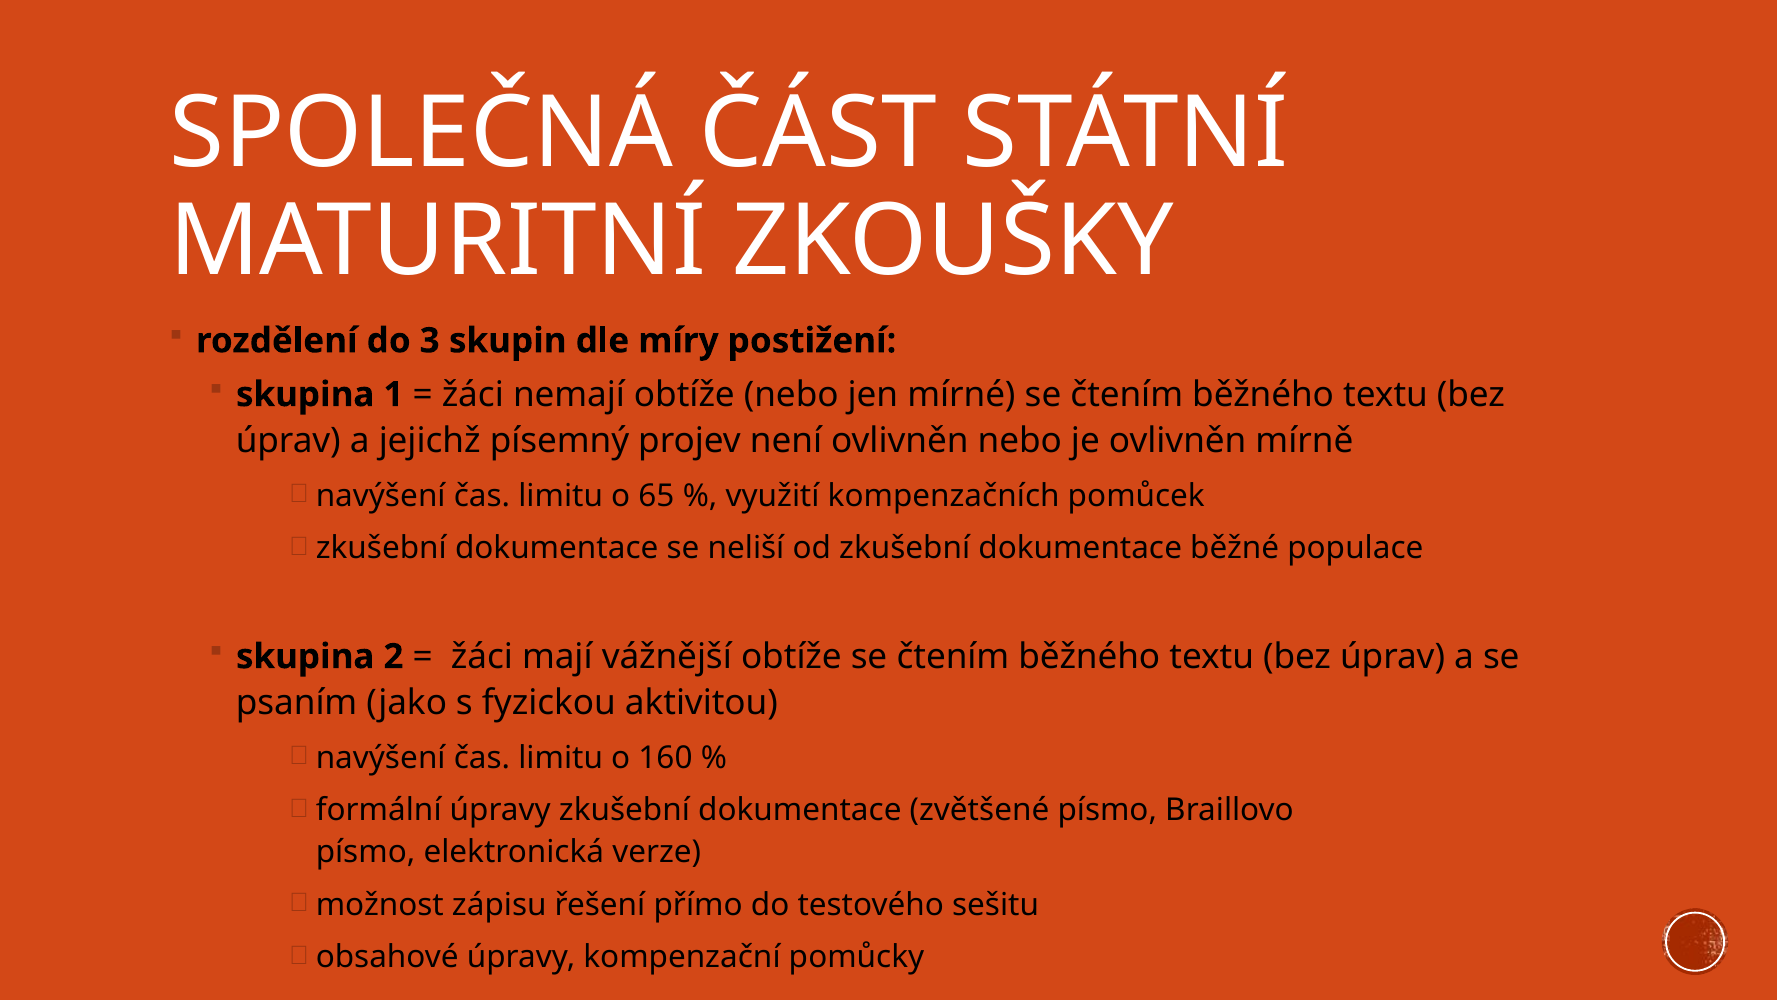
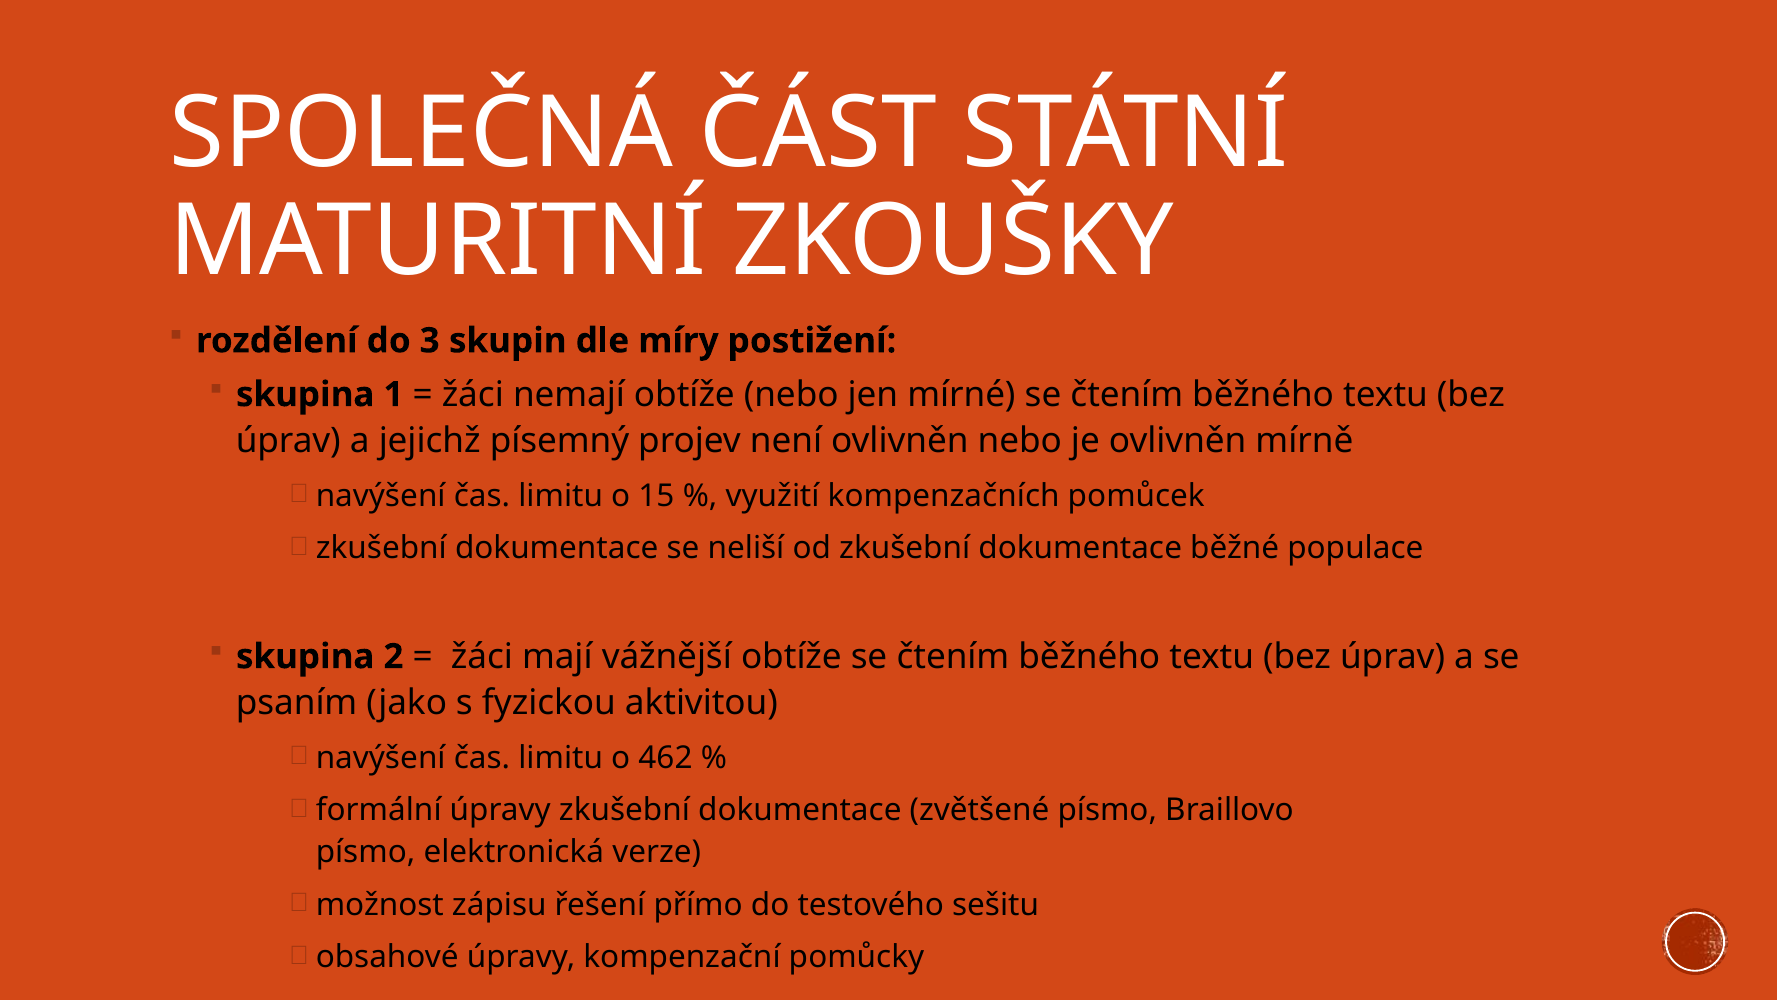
65: 65 -> 15
160: 160 -> 462
